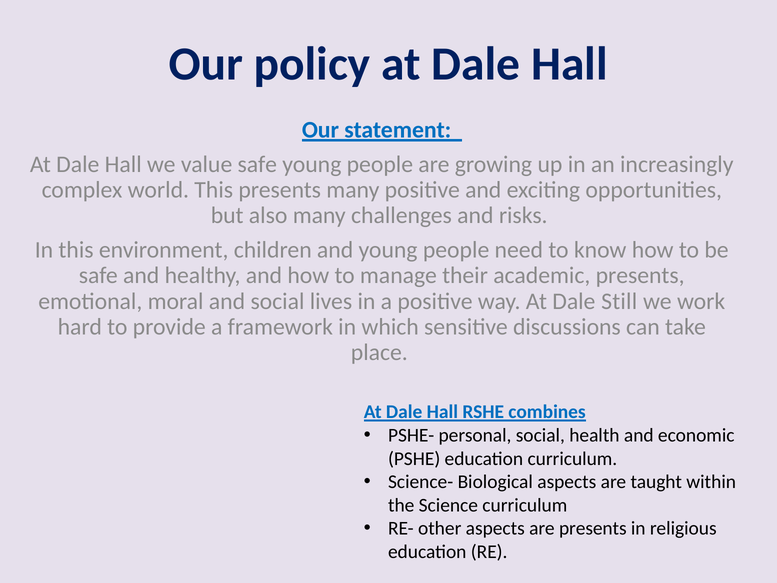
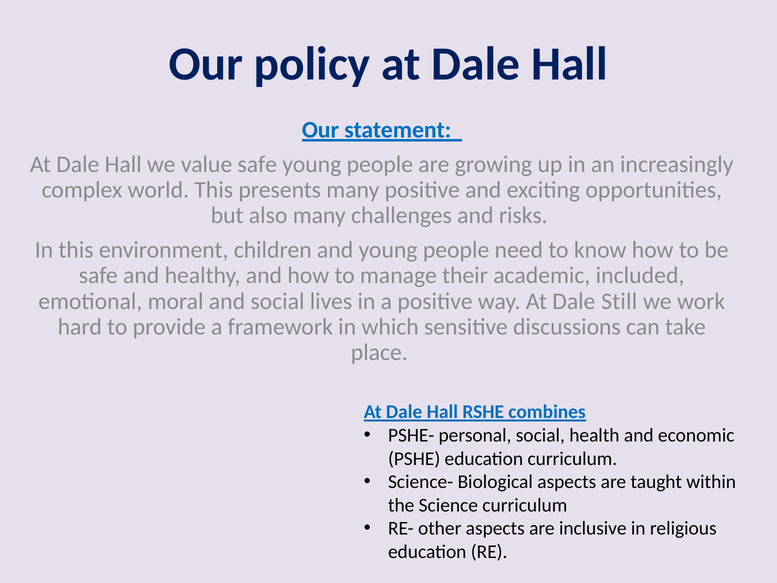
academic presents: presents -> included
are presents: presents -> inclusive
